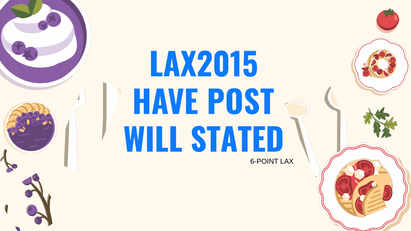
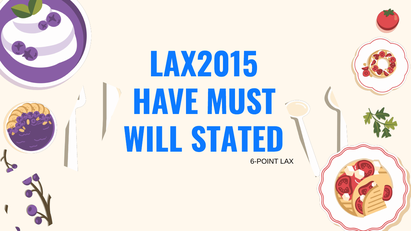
POST: POST -> MUST
